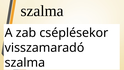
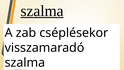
szalma at (42, 11) underline: none -> present
